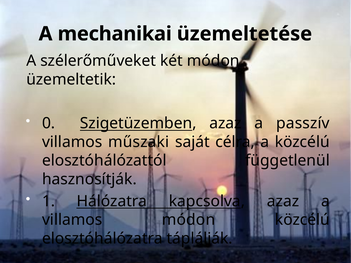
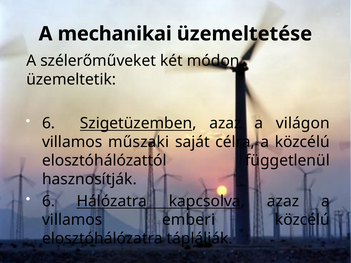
0 at (49, 123): 0 -> 6
passzív: passzív -> világon
1 at (49, 201): 1 -> 6
villamos módon: módon -> emberi
